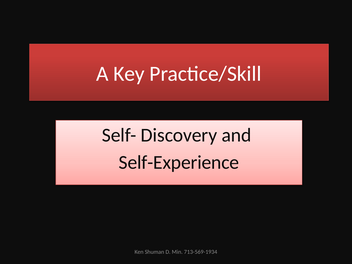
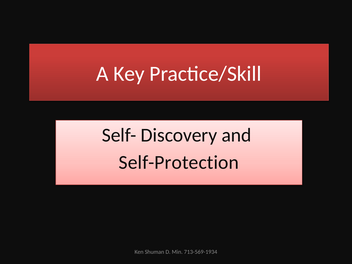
Self-Experience: Self-Experience -> Self-Protection
